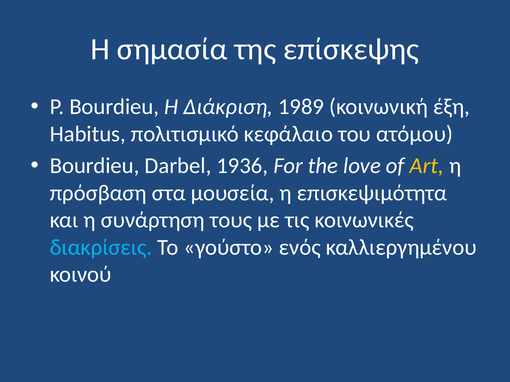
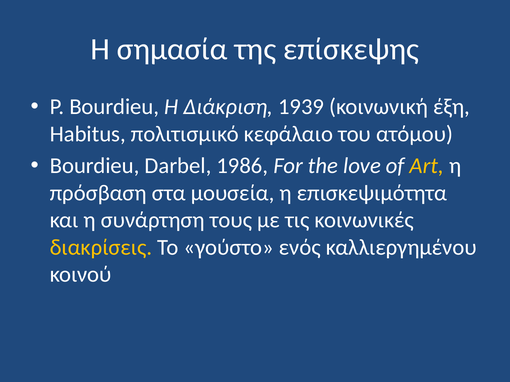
1989: 1989 -> 1939
1936: 1936 -> 1986
διακρίσεις colour: light blue -> yellow
